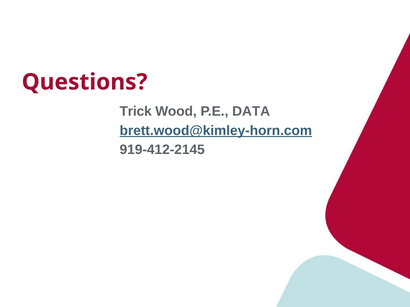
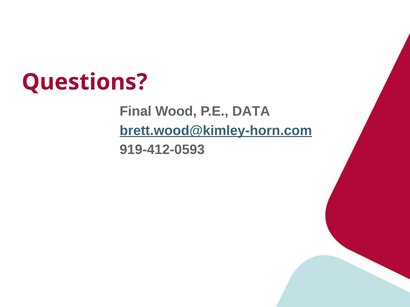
Trick: Trick -> Final
919-412-2145: 919-412-2145 -> 919-412-0593
